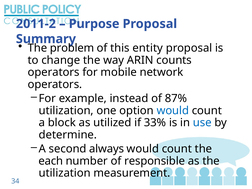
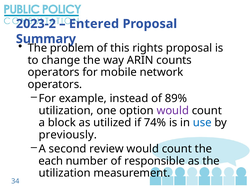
2011-2: 2011-2 -> 2023-2
Purpose: Purpose -> Entered
entity: entity -> rights
87%: 87% -> 89%
would at (173, 111) colour: blue -> purple
33%: 33% -> 74%
determine: determine -> previously
always: always -> review
